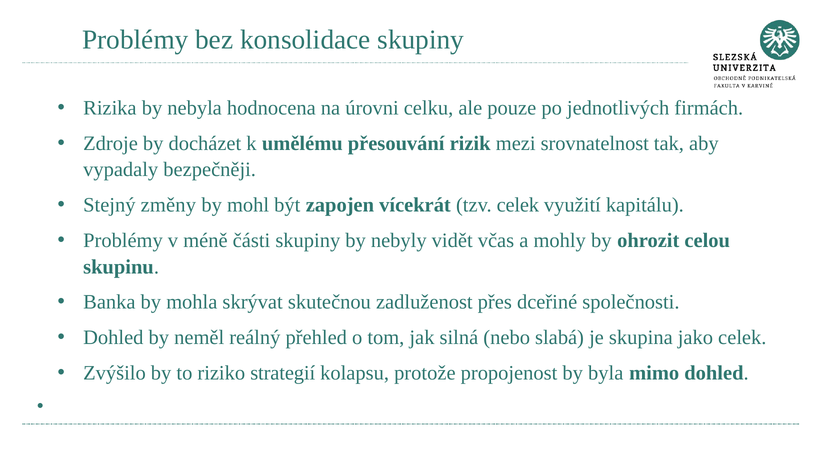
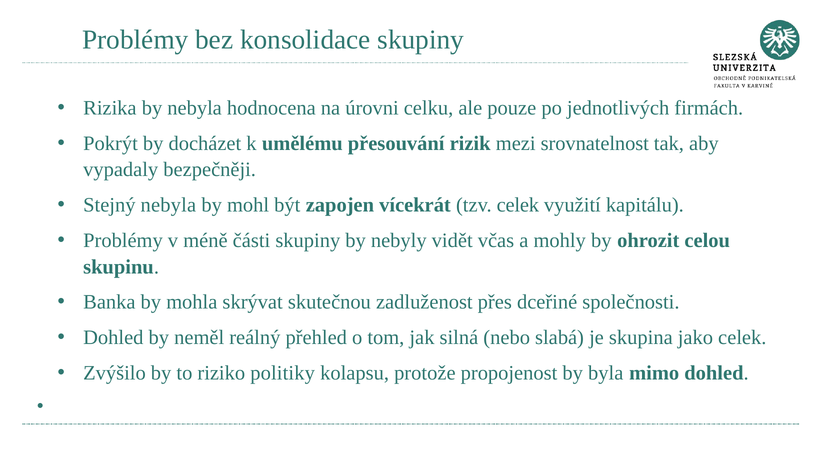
Zdroje: Zdroje -> Pokrýt
Stejný změny: změny -> nebyla
strategií: strategií -> politiky
